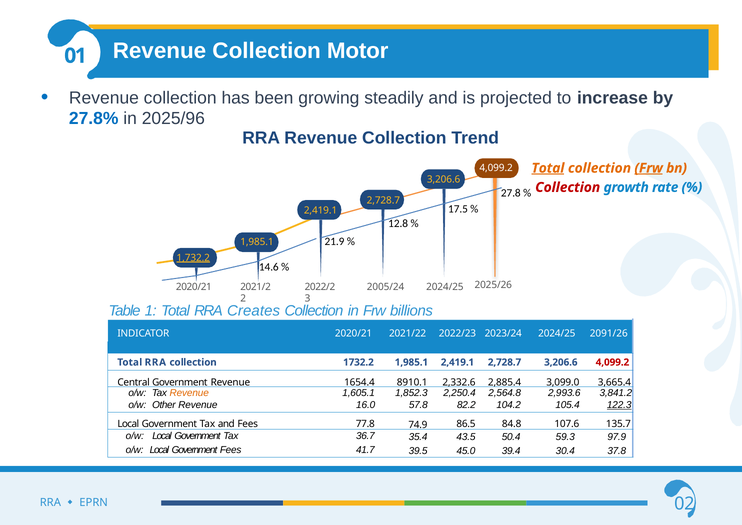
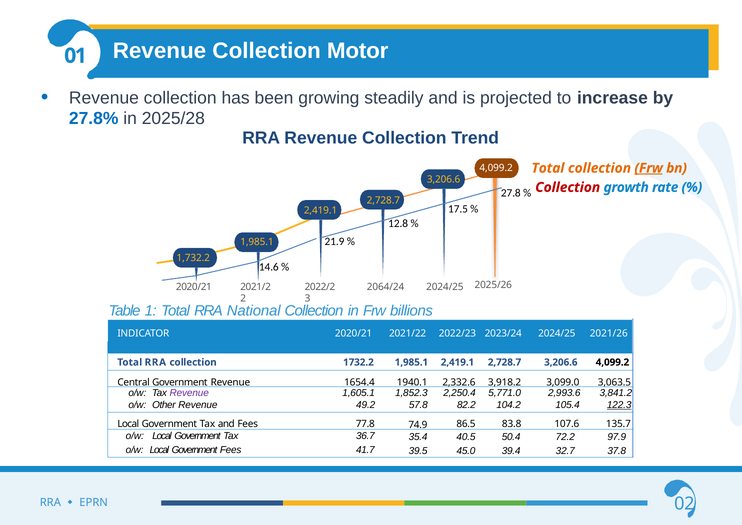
2025/96: 2025/96 -> 2025/28
Total at (548, 168) underline: present -> none
1,732.2 underline: present -> none
2005/24: 2005/24 -> 2064/24
Creates: Creates -> National
2091/26: 2091/26 -> 2021/26
4,099.2 at (612, 362) colour: red -> black
8910.1: 8910.1 -> 1940.1
2,885.4: 2,885.4 -> 3,918.2
3,665.4: 3,665.4 -> 3,063.5
Revenue at (189, 393) colour: orange -> purple
2,564.8: 2,564.8 -> 5,771.0
16.0: 16.0 -> 49.2
84.8: 84.8 -> 83.8
43.5: 43.5 -> 40.5
59.3: 59.3 -> 72.2
30.4: 30.4 -> 32.7
